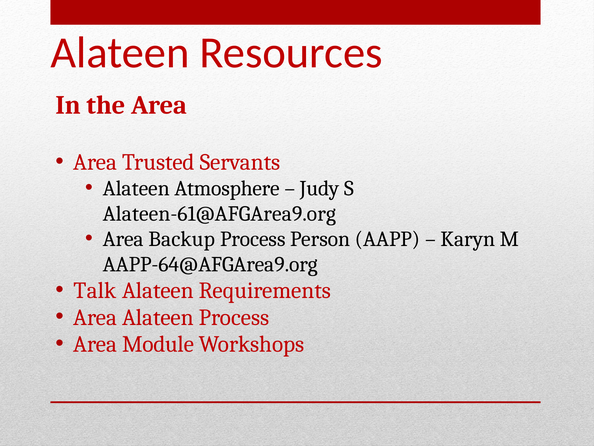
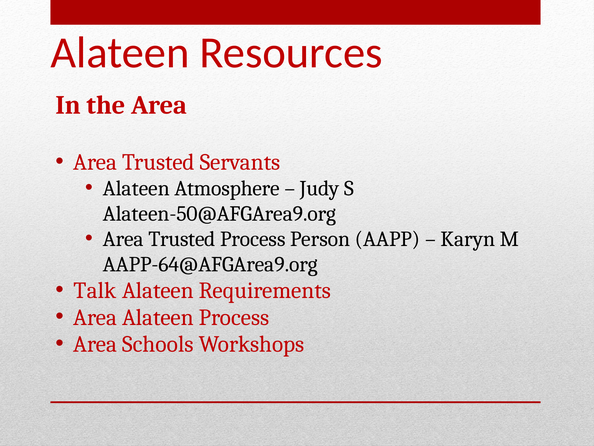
Alateen-61@AFGArea9.org: Alateen-61@AFGArea9.org -> Alateen-50@AFGArea9.org
Backup at (182, 239): Backup -> Trusted
Module: Module -> Schools
